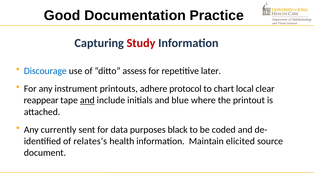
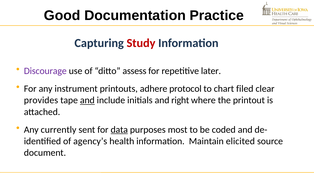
Discourage colour: blue -> purple
local: local -> filed
reappear: reappear -> provides
blue: blue -> right
data underline: none -> present
black: black -> most
relates’s: relates’s -> agency’s
